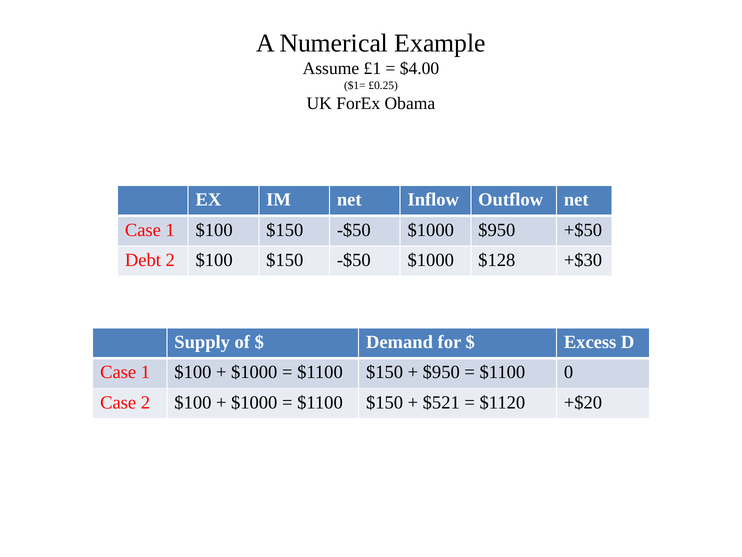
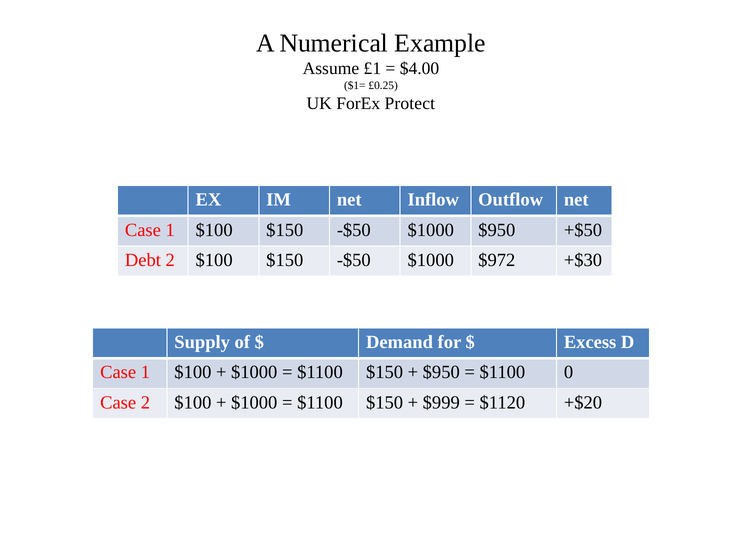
Obama: Obama -> Protect
$128: $128 -> $972
$521: $521 -> $999
